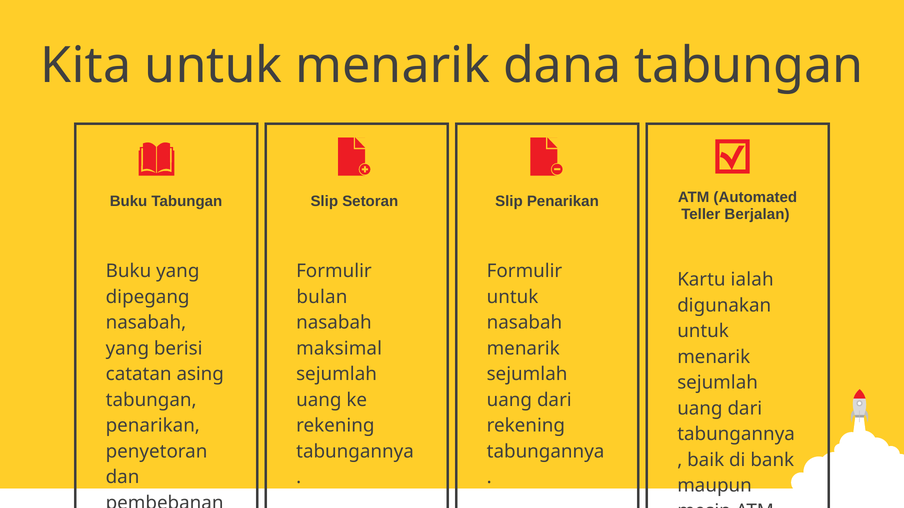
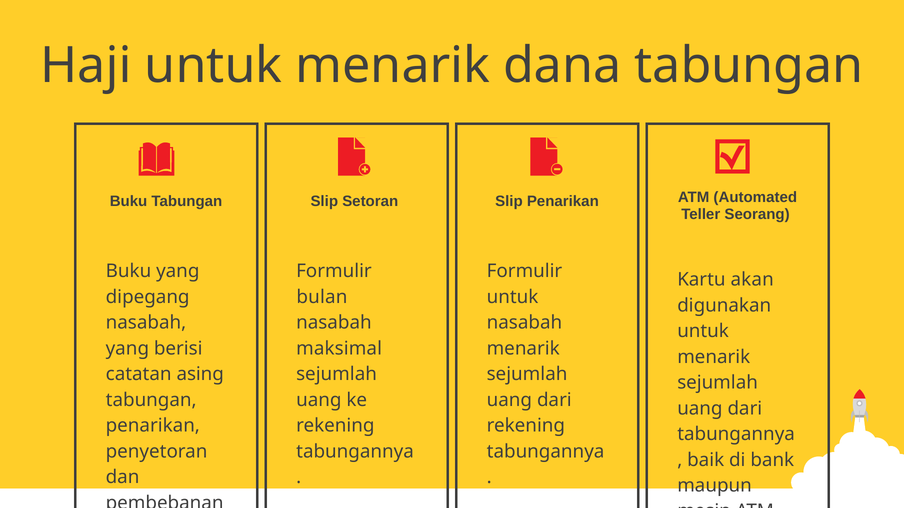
Kita: Kita -> Haji
Berjalan: Berjalan -> Seorang
ialah: ialah -> akan
